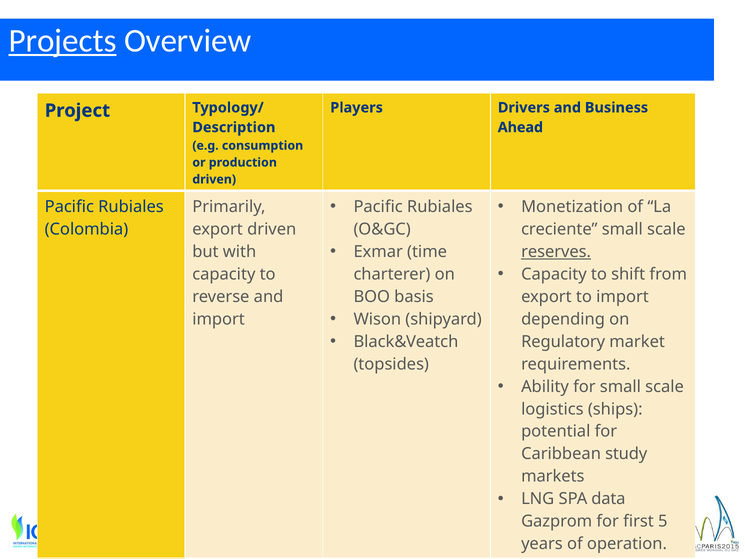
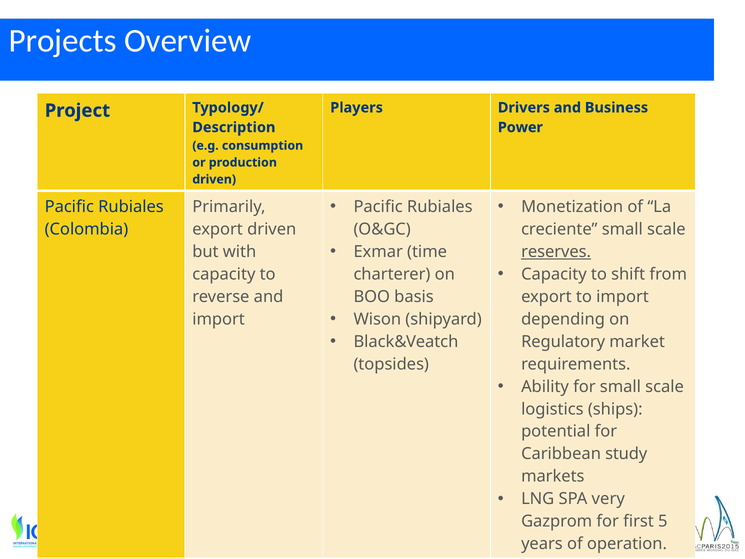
Projects underline: present -> none
Ahead: Ahead -> Power
data: data -> very
